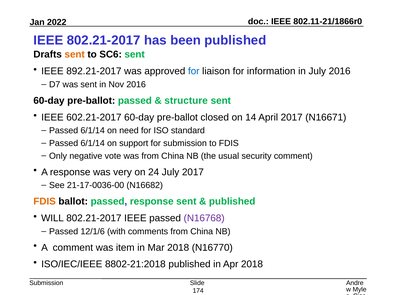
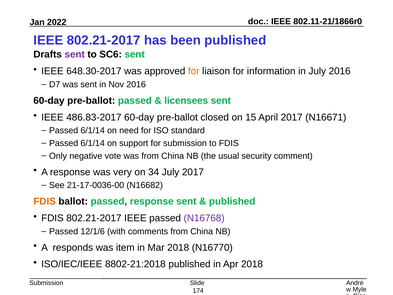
sent at (75, 54) colour: orange -> purple
892.21-2017: 892.21-2017 -> 648.30-2017
for at (194, 71) colour: blue -> orange
structure: structure -> licensees
602.21-2017: 602.21-2017 -> 486.83-2017
14: 14 -> 15
24: 24 -> 34
WILL at (52, 218): WILL -> FDIS
A comment: comment -> responds
